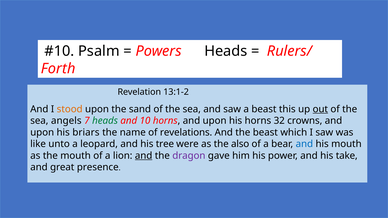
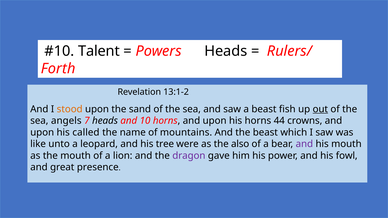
Psalm: Psalm -> Talent
this: this -> fish
heads at (105, 121) colour: green -> black
32: 32 -> 44
briars: briars -> called
revelations: revelations -> mountains
and at (304, 144) colour: blue -> purple
and at (144, 156) underline: present -> none
take: take -> fowl
